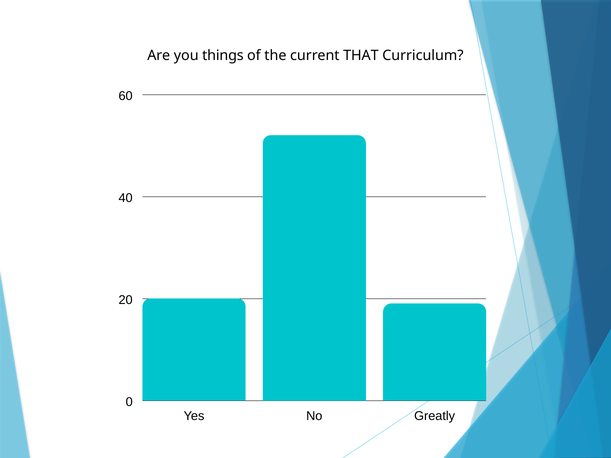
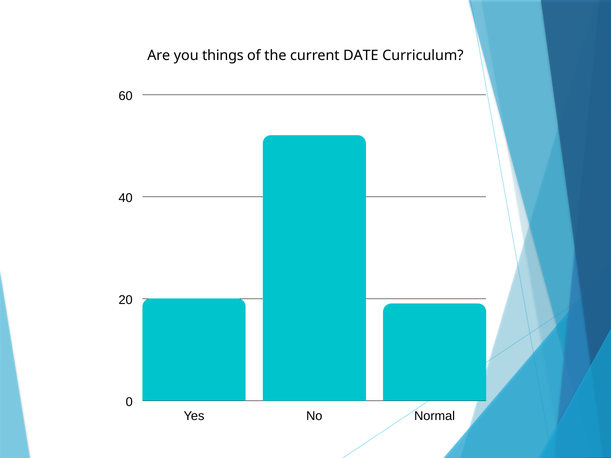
THAT: THAT -> DATE
Greatly: Greatly -> Normal
